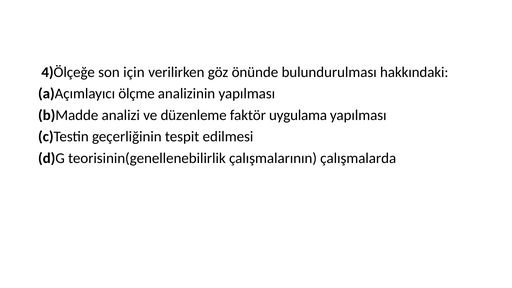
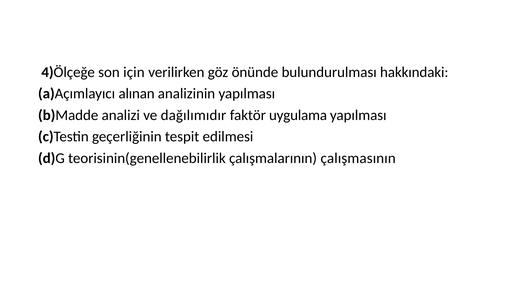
ölçme: ölçme -> alınan
düzenleme: düzenleme -> dağılımıdır
çalışmalarda: çalışmalarda -> çalışmasının
